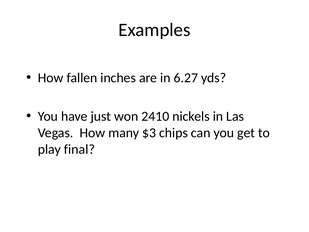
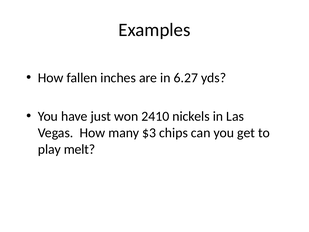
final: final -> melt
